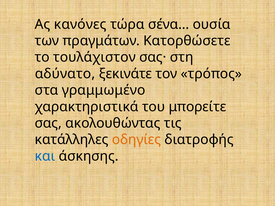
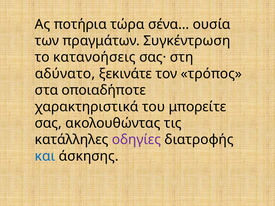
κανόνες: κανόνες -> ποτήρια
Κατορθώσετε: Κατορθώσετε -> Συγκέντρωση
τουλάχιστον: τουλάχιστον -> κατανοήσεις
γραμμωμένο: γραμμωμένο -> οποιαδήποτε
οδηγίες colour: orange -> purple
